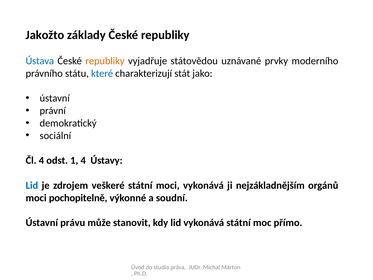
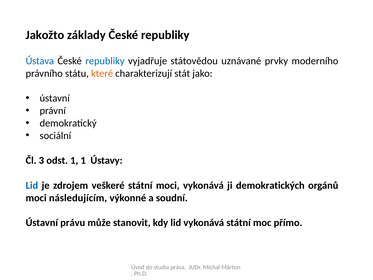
republiky at (105, 61) colour: orange -> blue
které colour: blue -> orange
Čl 4: 4 -> 3
1 4: 4 -> 1
nejzákladnějším: nejzákladnějším -> demokratických
pochopitelně: pochopitelně -> následujícím
